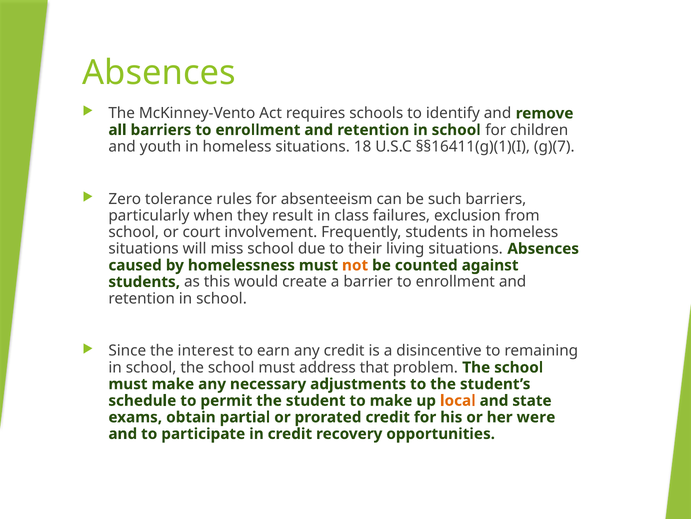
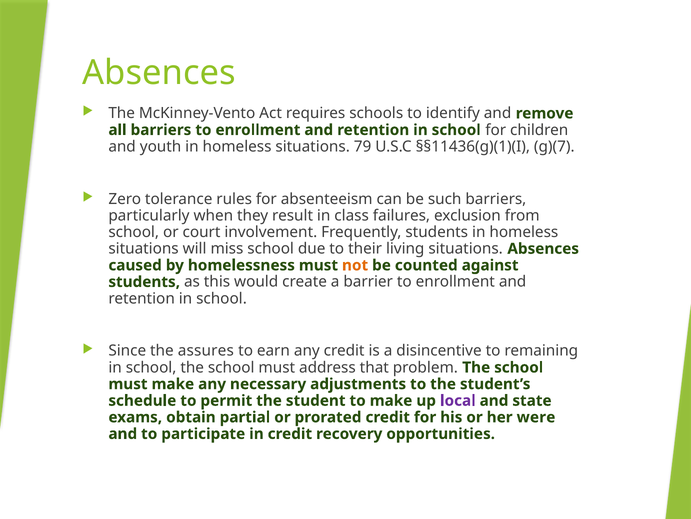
18: 18 -> 79
§§16411(g)(1)(I: §§16411(g)(1)(I -> §§11436(g)(1)(I
interest: interest -> assures
local colour: orange -> purple
